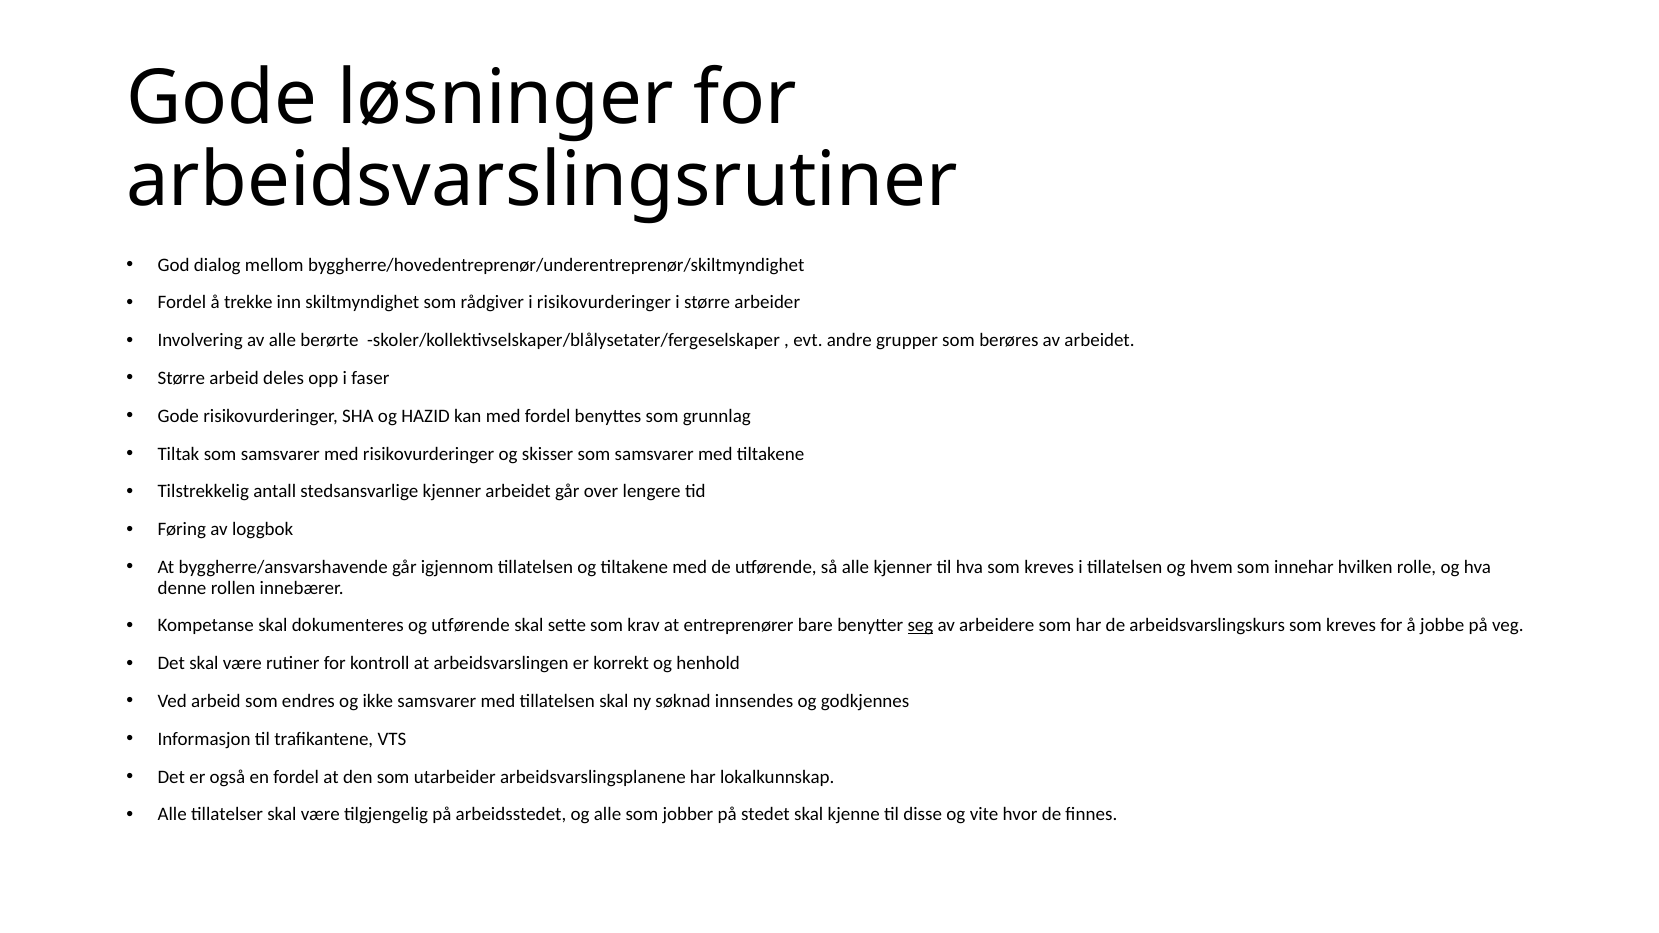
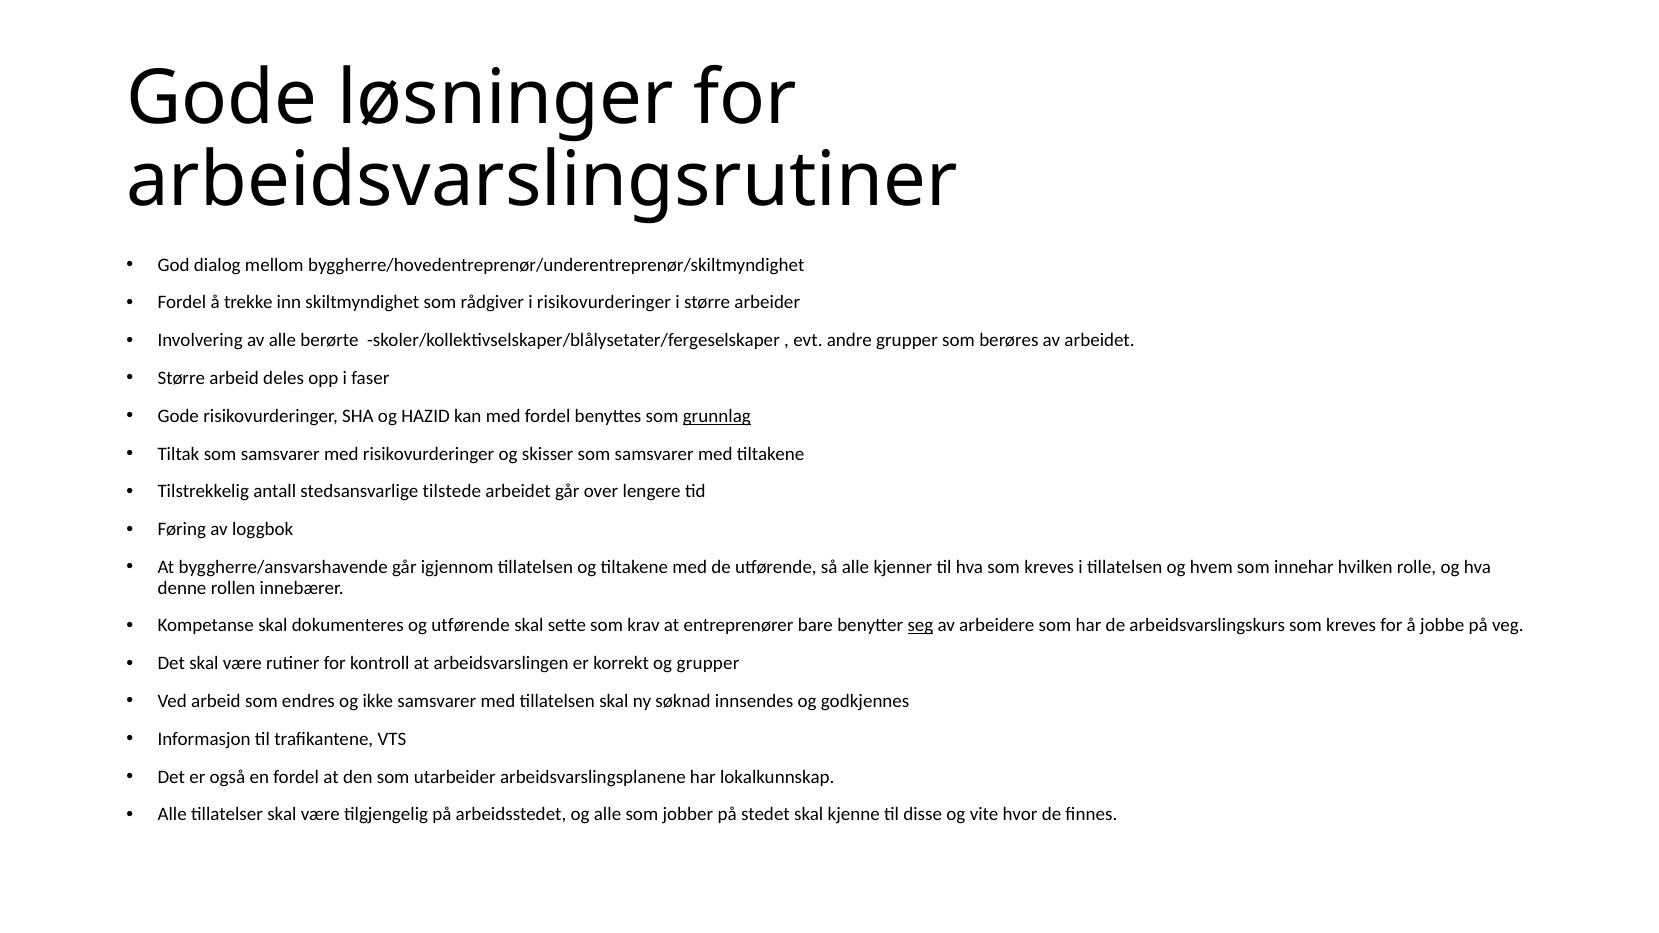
grunnlag underline: none -> present
stedsansvarlige kjenner: kjenner -> tilstede
og henhold: henhold -> grupper
